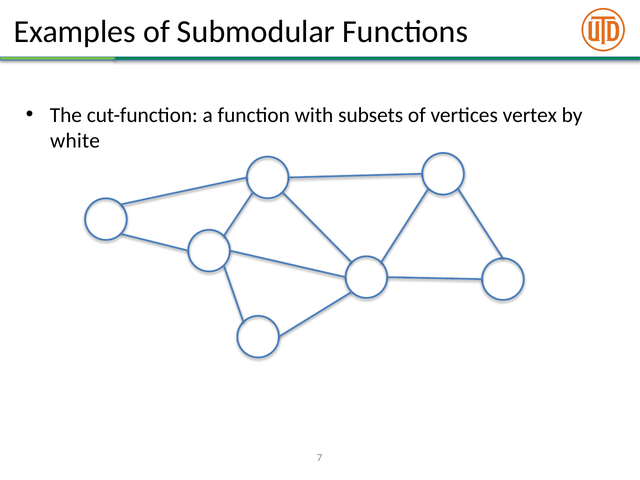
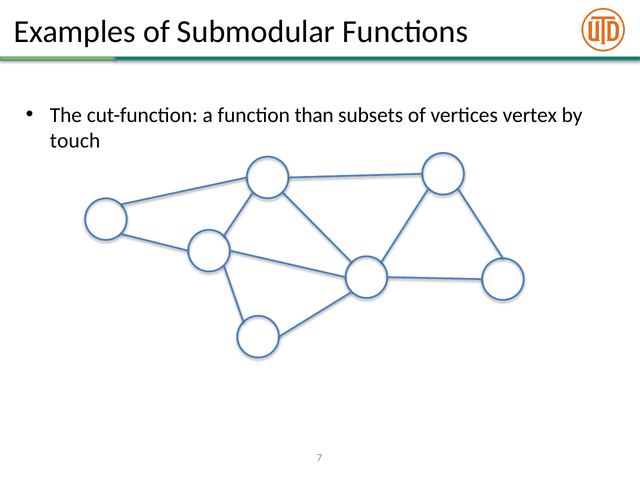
with: with -> than
white: white -> touch
